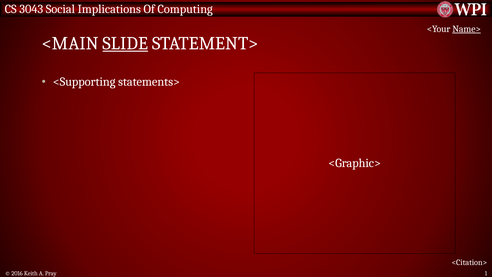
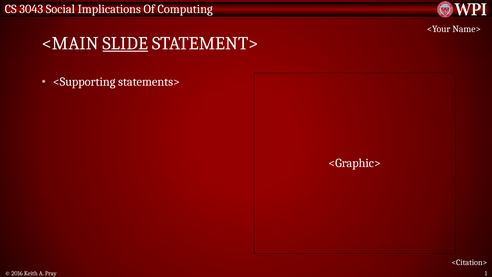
Name> underline: present -> none
